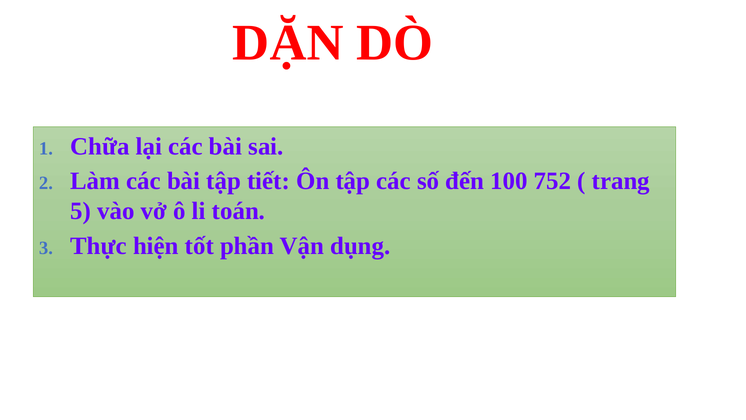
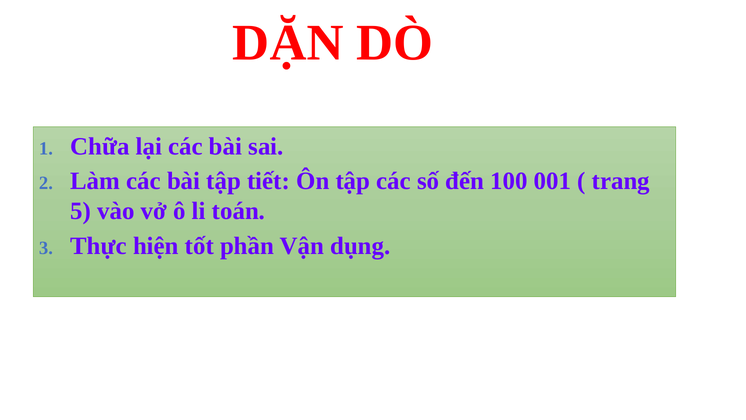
752: 752 -> 001
